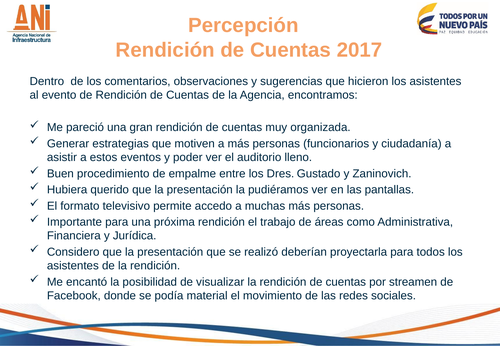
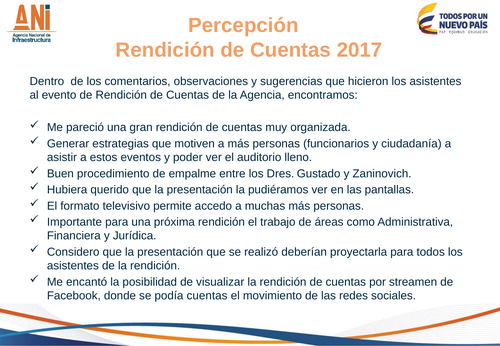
podía material: material -> cuentas
